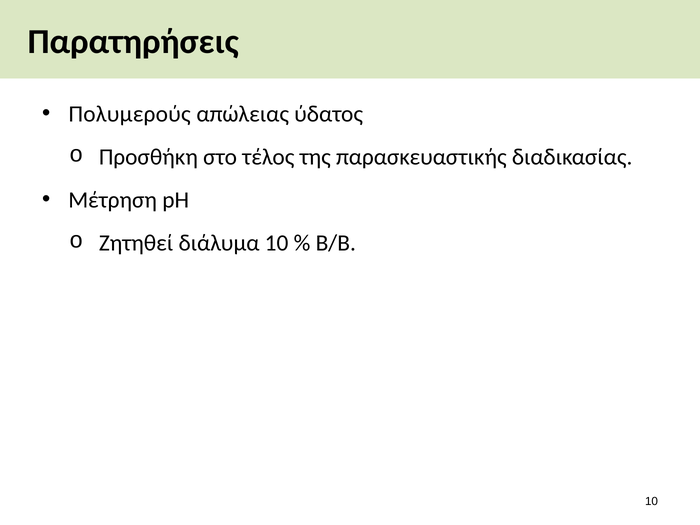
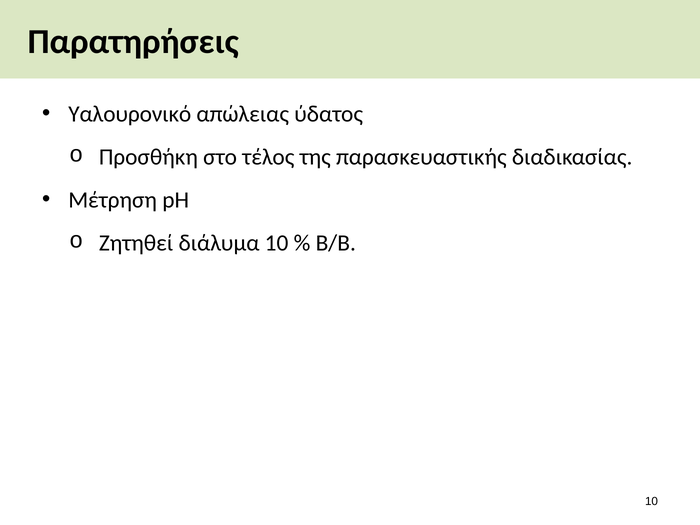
Πολυμερούς: Πολυμερούς -> Υαλουρονικό
